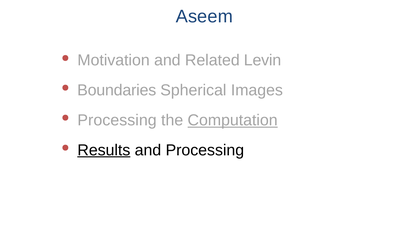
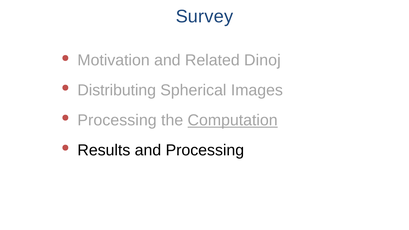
Aseem: Aseem -> Survey
Levin: Levin -> Dinoj
Boundaries: Boundaries -> Distributing
Results underline: present -> none
